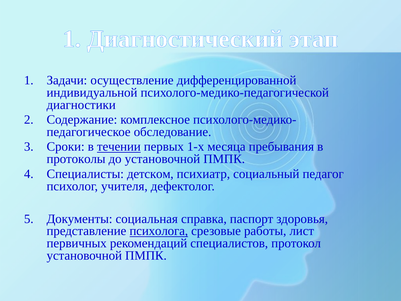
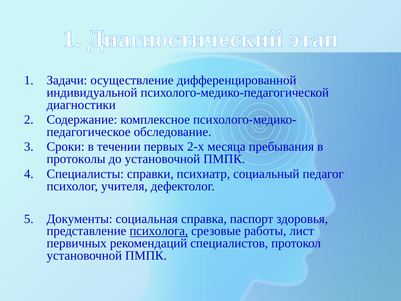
течении underline: present -> none
1-х: 1-х -> 2-х
детском: детском -> справки
